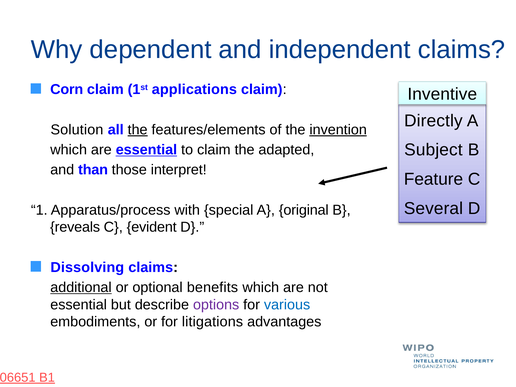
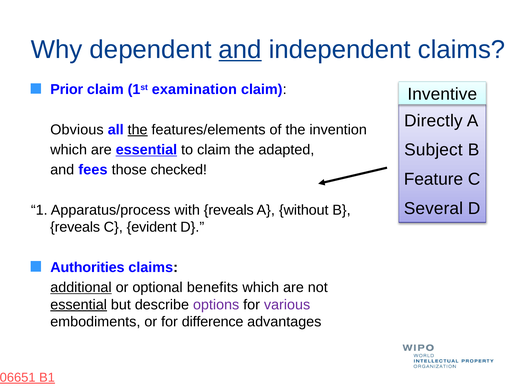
and at (240, 50) underline: none -> present
Corn: Corn -> Prior
applications: applications -> examination
Solution: Solution -> Obvious
invention underline: present -> none
than: than -> fees
interpret: interpret -> checked
with special: special -> reveals
original: original -> without
Dissolving: Dissolving -> Authorities
essential at (79, 305) underline: none -> present
various colour: blue -> purple
litigations: litigations -> difference
